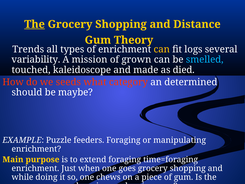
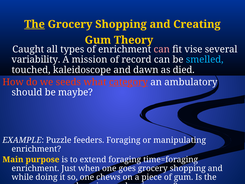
Distance: Distance -> Creating
Trends: Trends -> Caught
can at (162, 49) colour: yellow -> pink
logs: logs -> vise
grown: grown -> record
made: made -> dawn
category underline: none -> present
determined: determined -> ambulatory
